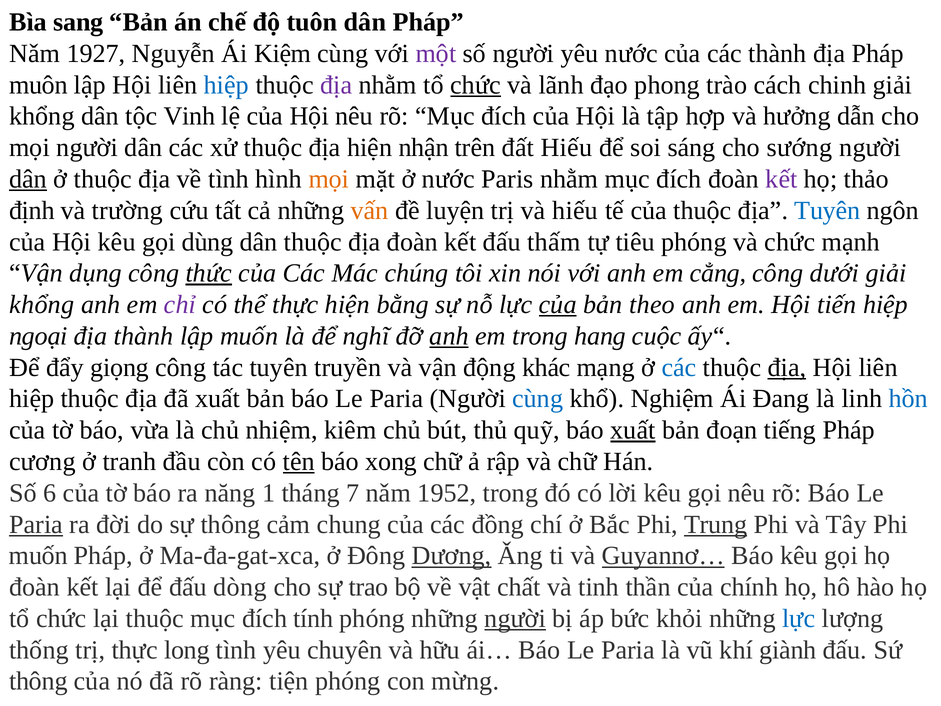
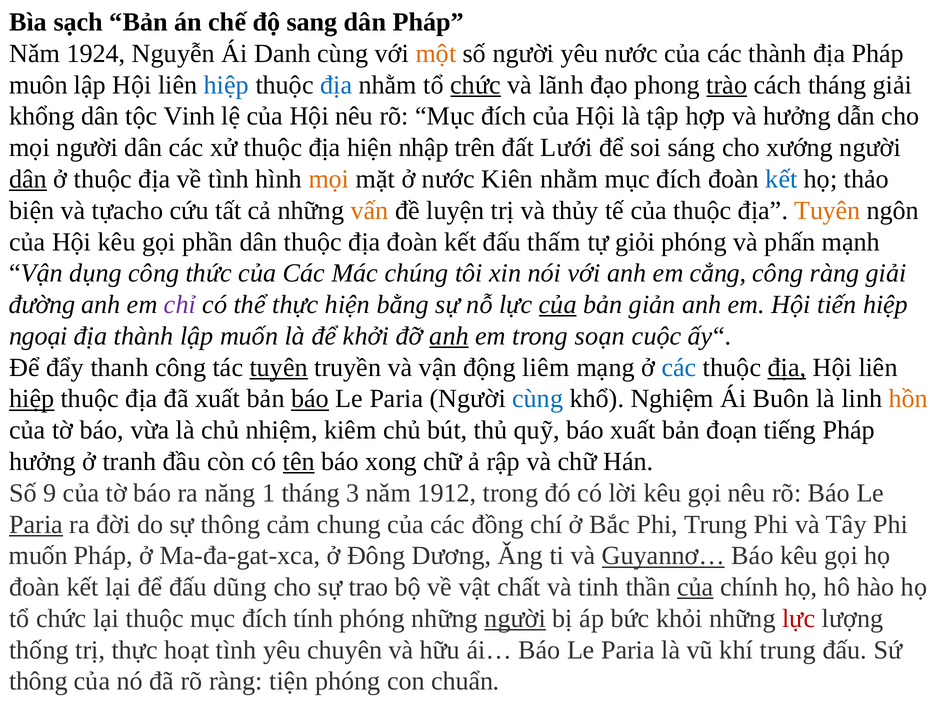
sang: sang -> sạch
tuôn: tuôn -> sang
1927: 1927 -> 1924
Kiệm: Kiệm -> Danh
một colour: purple -> orange
địa at (336, 85) colour: purple -> blue
trào underline: none -> present
cách chinh: chinh -> tháng
nhận: nhận -> nhập
đất Hiếu: Hiếu -> Lưới
sướng: sướng -> xướng
Paris: Paris -> Kiên
kết at (781, 179) colour: purple -> blue
định: định -> biện
trường: trường -> tựacho
và hiếu: hiếu -> thủy
Tuyên at (827, 210) colour: blue -> orange
dùng: dùng -> phần
tiêu: tiêu -> giỏi
và chức: chức -> phấn
thức underline: present -> none
công dưới: dưới -> ràng
khổng at (42, 305): khổng -> đường
theo: theo -> giản
nghĩ: nghĩ -> khởi
hang: hang -> soạn
giọng: giọng -> thanh
tuyên at (279, 367) underline: none -> present
khác: khác -> liêm
hiệp at (32, 399) underline: none -> present
báo at (310, 399) underline: none -> present
Đang: Đang -> Buôn
hồn colour: blue -> orange
xuất at (633, 430) underline: present -> none
cương at (42, 461): cương -> hưởng
6: 6 -> 9
7: 7 -> 3
1952: 1952 -> 1912
Trung at (716, 524) underline: present -> none
Dương underline: present -> none
dòng: dòng -> dũng
của at (695, 587) underline: none -> present
lực at (799, 618) colour: blue -> red
long: long -> hoạt
khí giành: giành -> trung
mừng: mừng -> chuẩn
